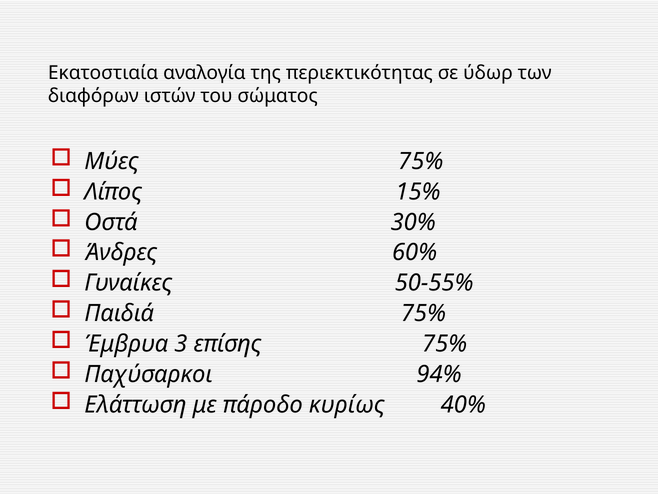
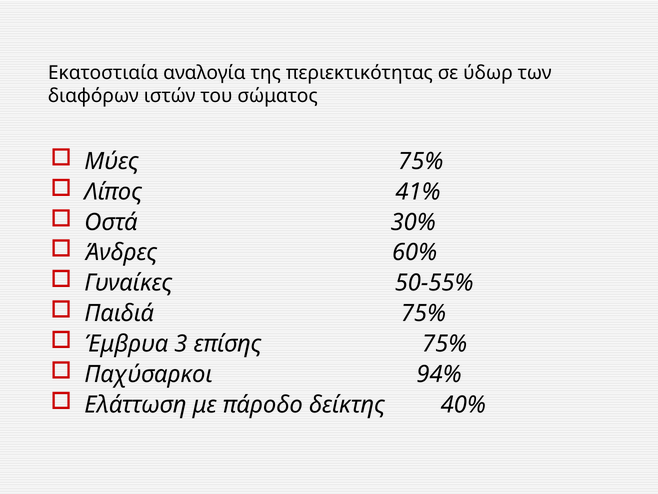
15%: 15% -> 41%
κυρίως: κυρίως -> δείκτης
